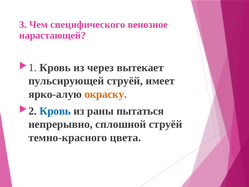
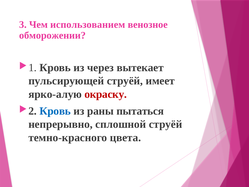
специфического: специфического -> использованием
нарастающей: нарастающей -> обморожении
окраску colour: orange -> red
